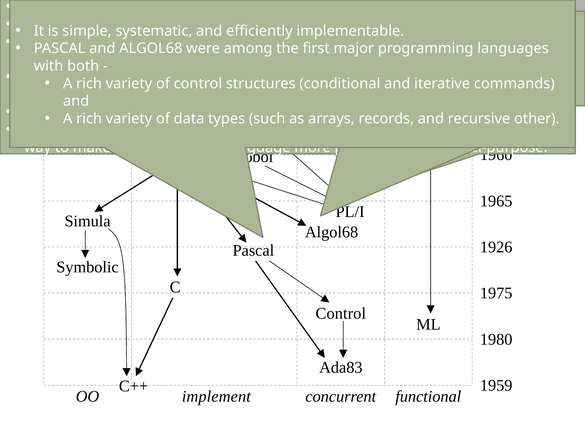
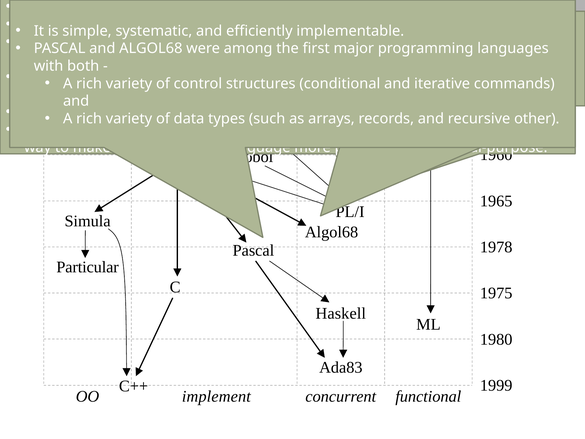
1926: 1926 -> 1978
Symbolic at (88, 267): Symbolic -> Particular
Control at (341, 313): Control -> Haskell
1959: 1959 -> 1999
